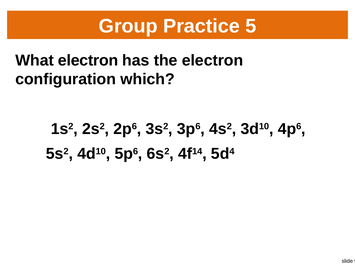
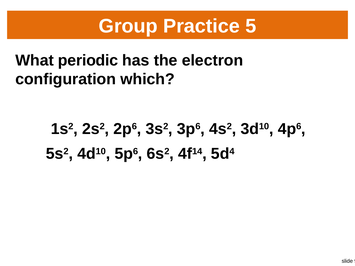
What electron: electron -> periodic
